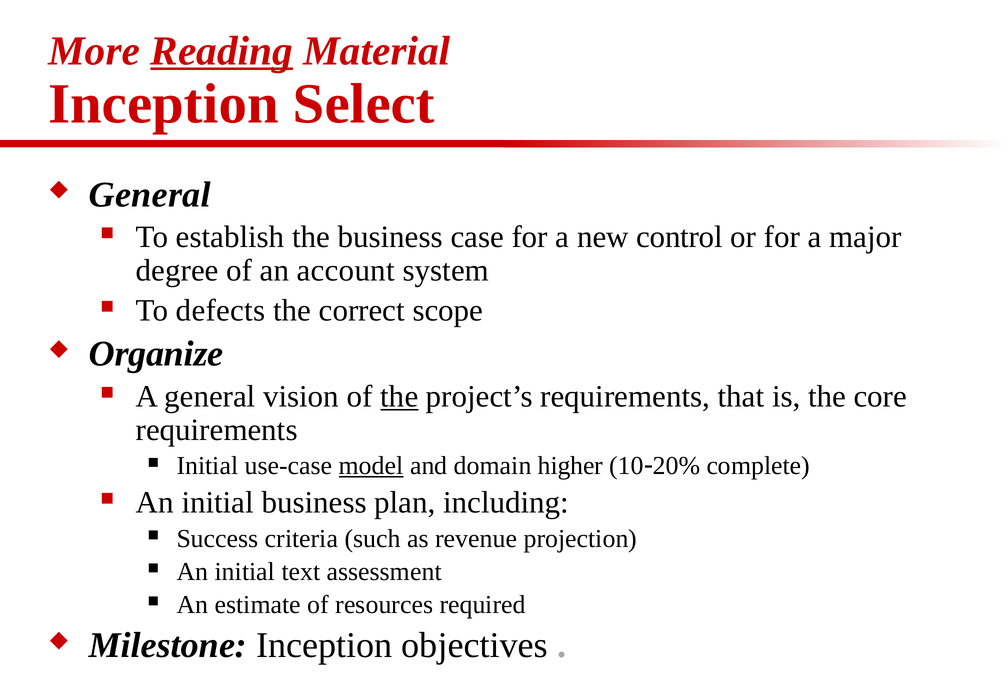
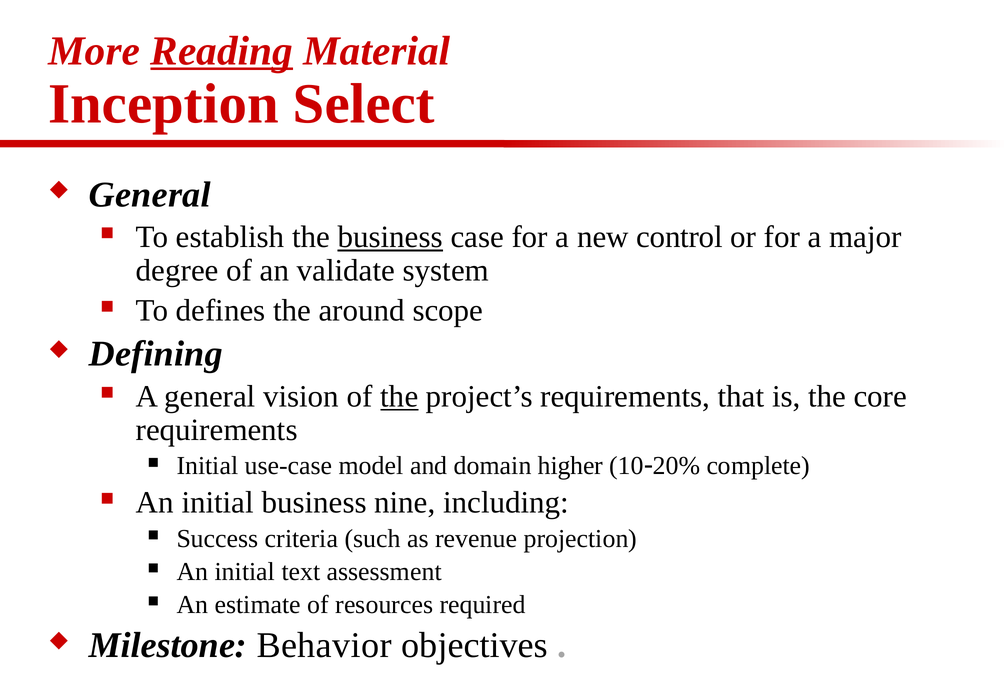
business at (390, 237) underline: none -> present
account: account -> validate
defects: defects -> defines
correct: correct -> around
Organize: Organize -> Defining
model underline: present -> none
plan: plan -> nine
Milestone Inception: Inception -> Behavior
